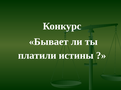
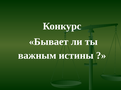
платили: платили -> важным
